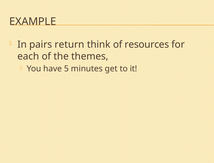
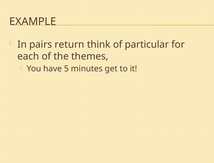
resources: resources -> particular
